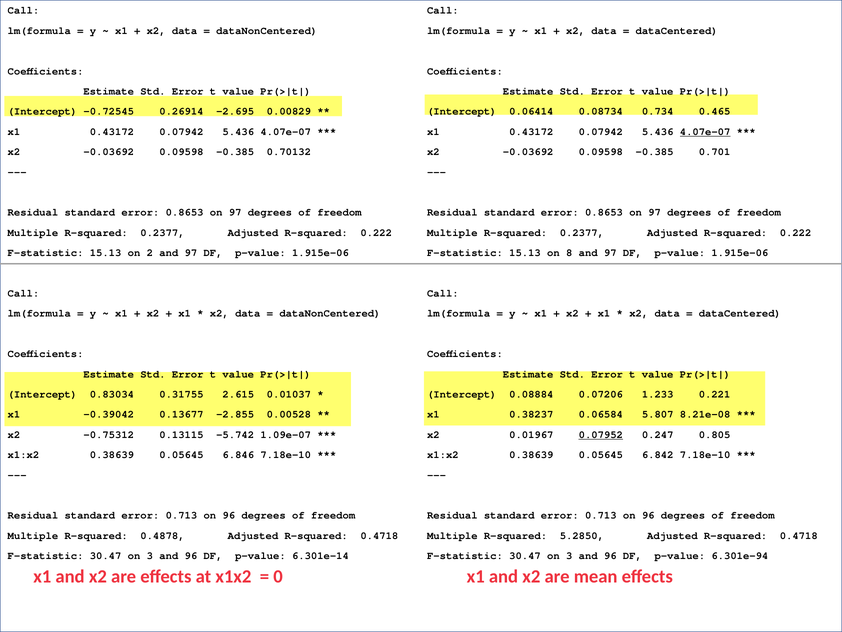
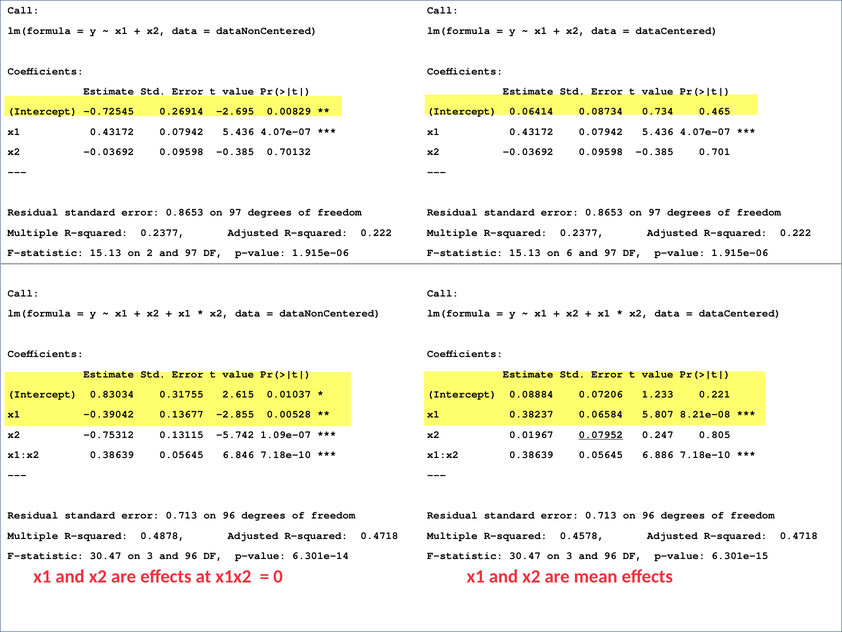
4.07e-07 at (705, 132) underline: present -> none
8: 8 -> 6
6.842: 6.842 -> 6.886
5.2850: 5.2850 -> 0.4578
6.301e-94: 6.301e-94 -> 6.301e-15
